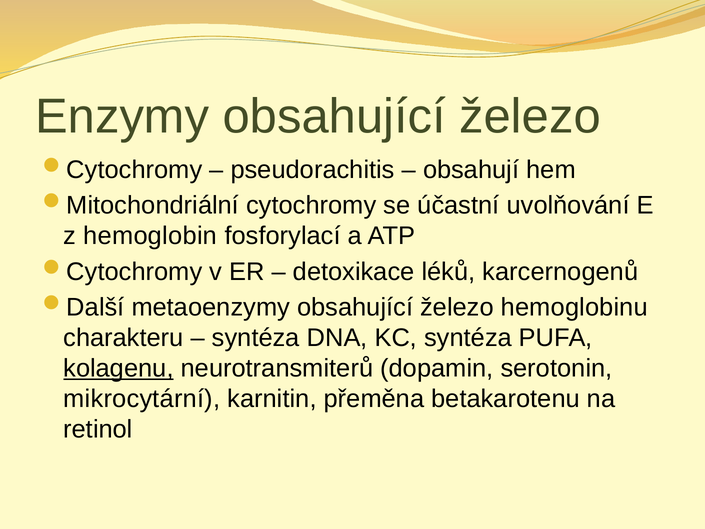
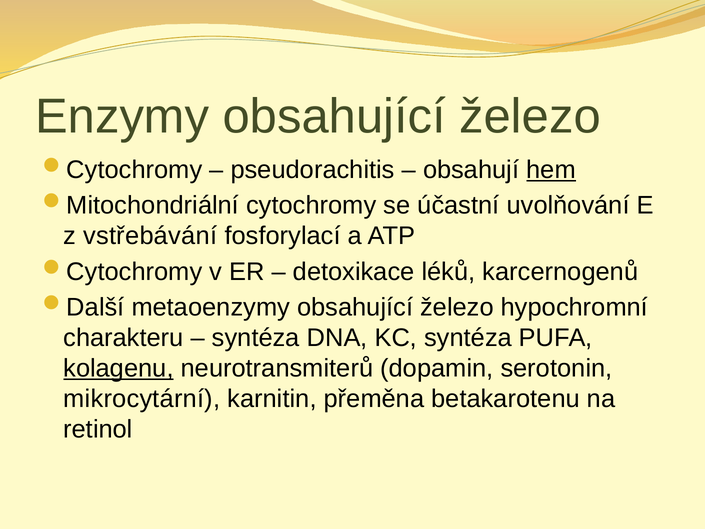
hem underline: none -> present
hemoglobin: hemoglobin -> vstřebávání
hemoglobinu: hemoglobinu -> hypochromní
